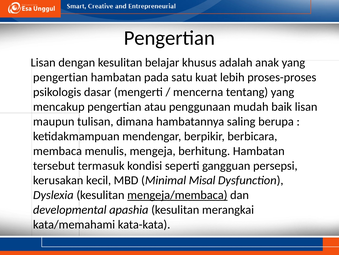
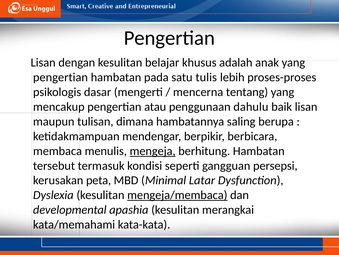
kuat: kuat -> tulis
mudah: mudah -> dahulu
mengeja underline: none -> present
kecil: kecil -> peta
Misal: Misal -> Latar
